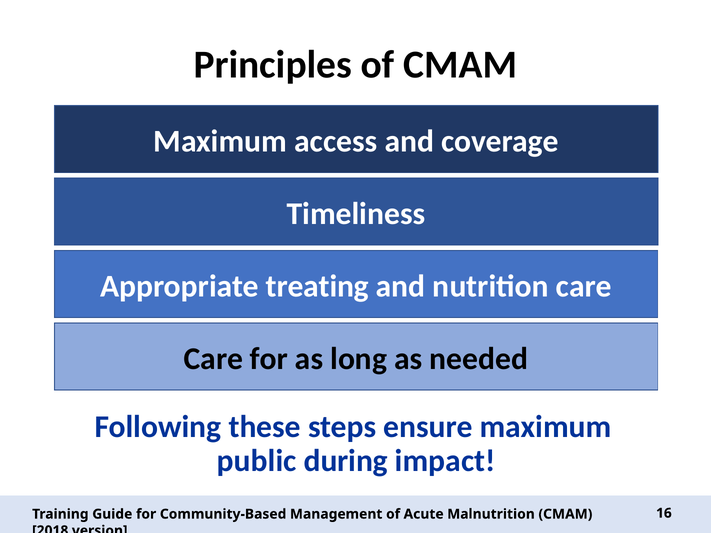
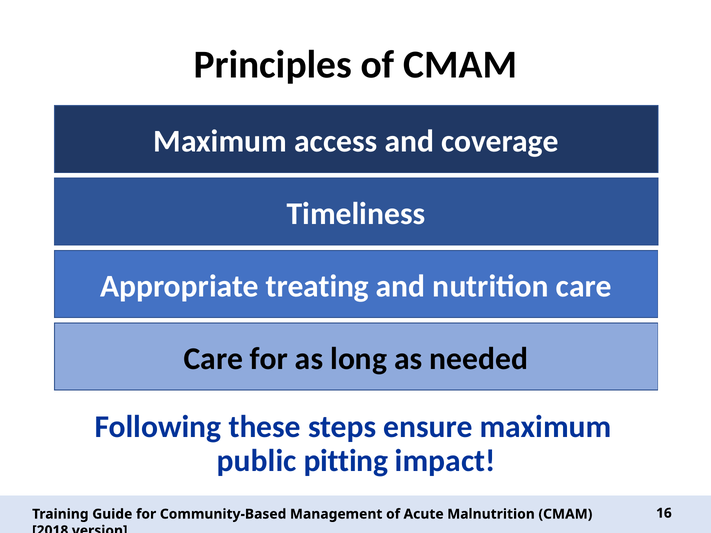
during: during -> pitting
